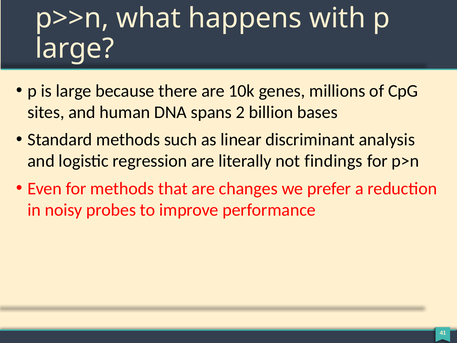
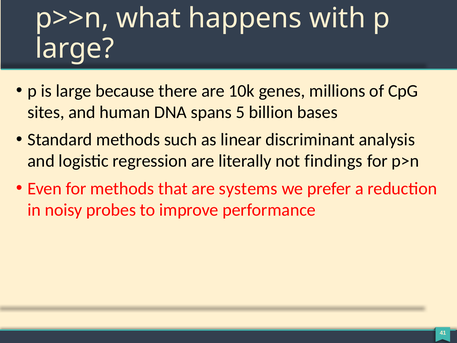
2: 2 -> 5
changes: changes -> systems
